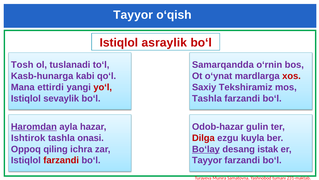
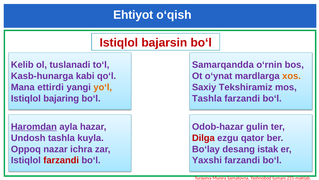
Tayyor at (133, 15): Tayyor -> Ehtiyot
asraylik: asraylik -> bajarsin
Tosh: Tosh -> Kelib
xos colour: red -> orange
yo‘l colour: red -> orange
sevaylik: sevaylik -> bajaring
Ishtirok: Ishtirok -> Undosh
onasi: onasi -> kuyla
kuyla: kuyla -> qator
qiling: qiling -> nazar
Bo‘lay underline: present -> none
Tayyor at (207, 160): Tayyor -> Yaxshi
